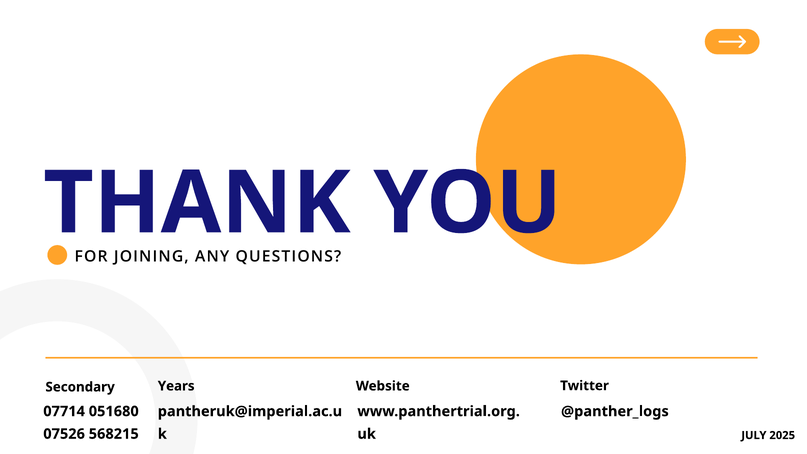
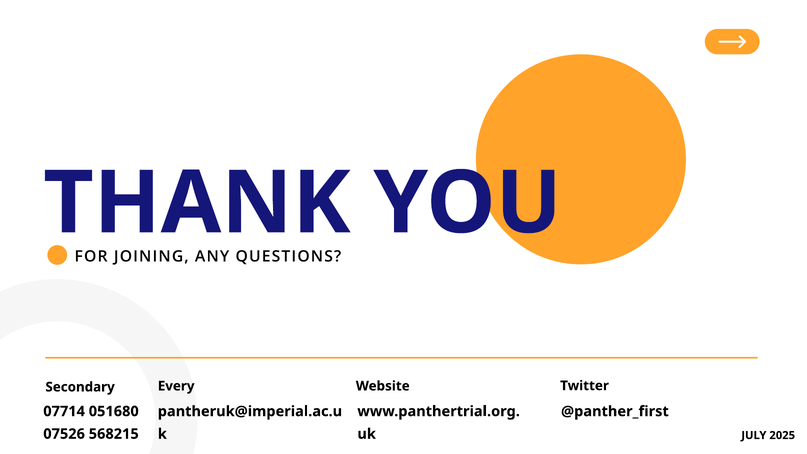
Years: Years -> Every
@panther_logs: @panther_logs -> @panther_first
